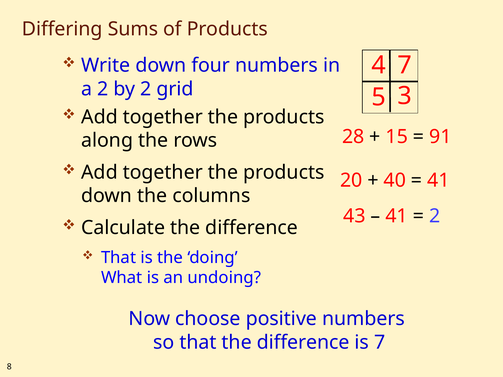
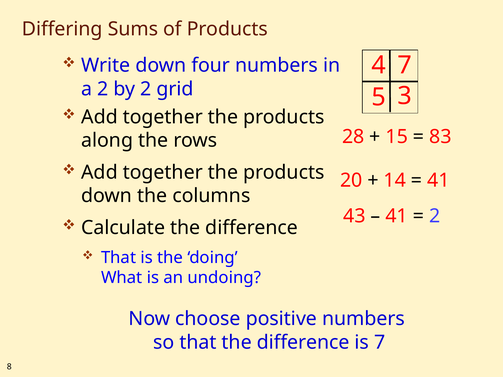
91: 91 -> 83
40: 40 -> 14
